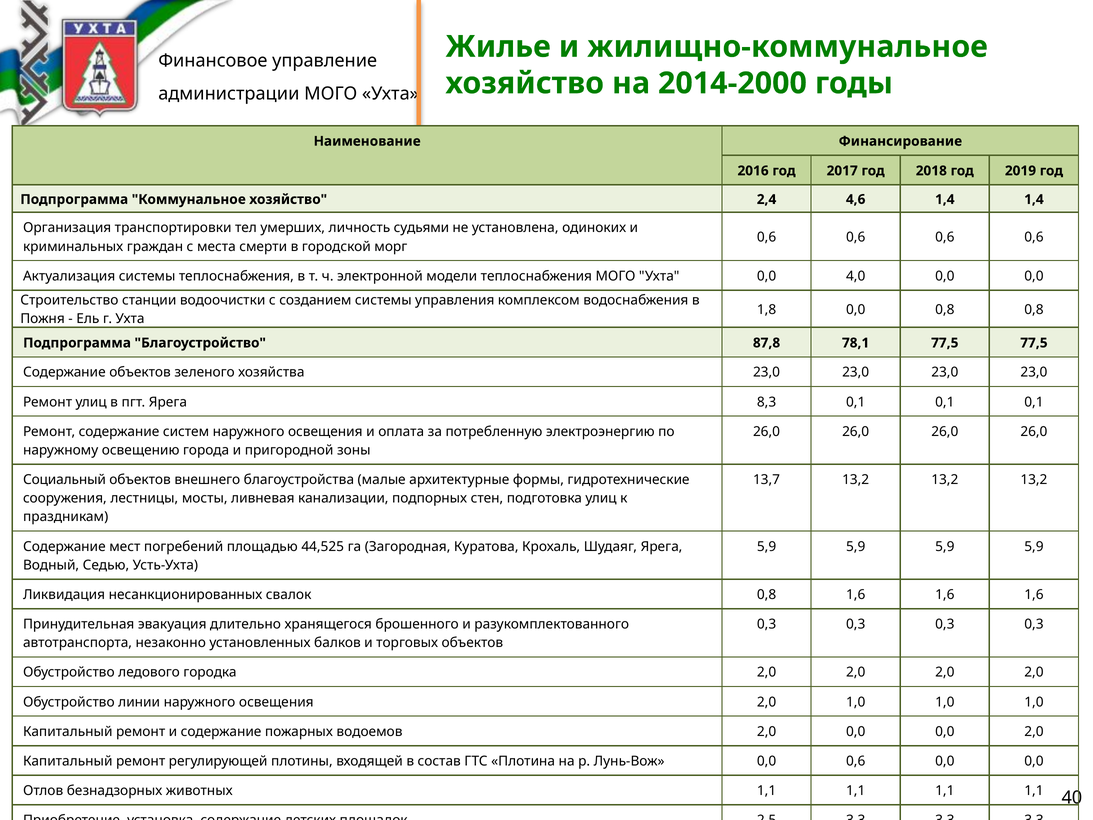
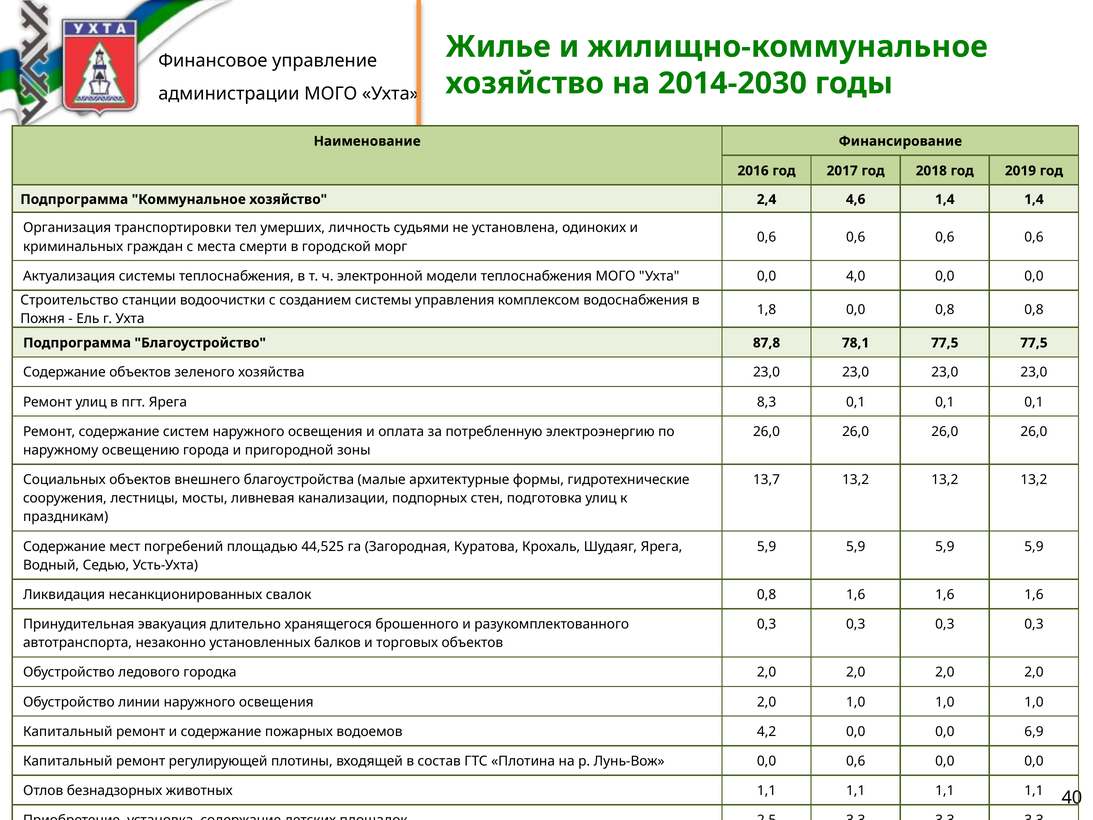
2014-2000: 2014-2000 -> 2014-2030
Социальный: Социальный -> Социальных
водоемов 2,0: 2,0 -> 4,2
0,0 2,0: 2,0 -> 6,9
